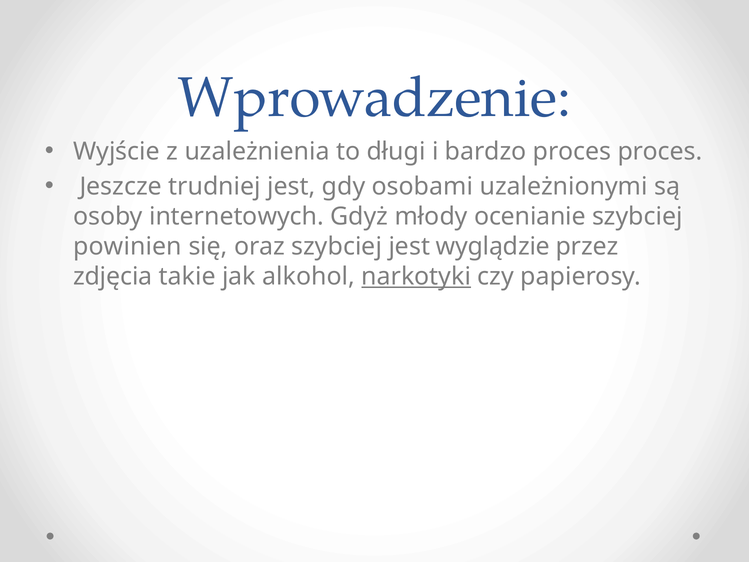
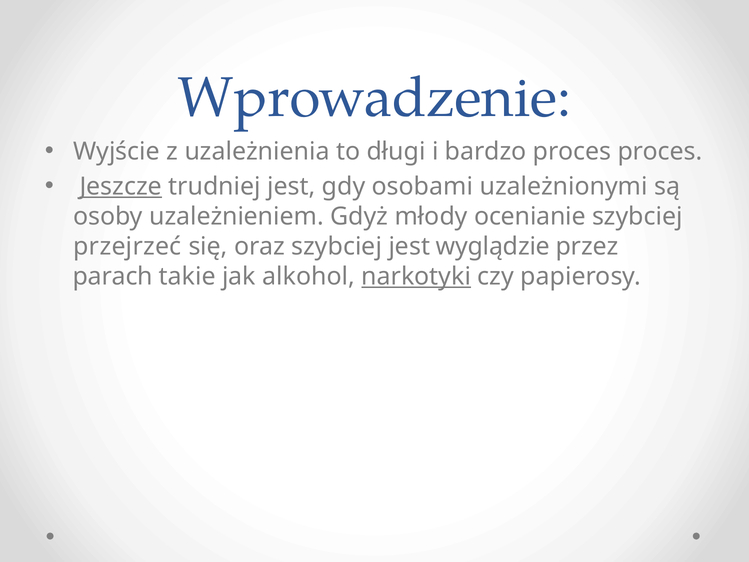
Jeszcze underline: none -> present
internetowych: internetowych -> uzależnieniem
powinien: powinien -> przejrzeć
zdjęcia: zdjęcia -> parach
